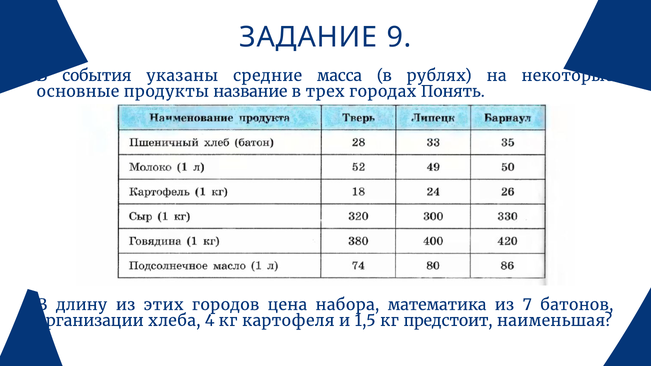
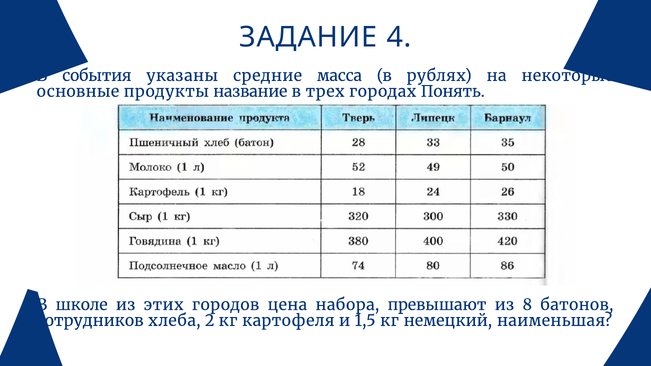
9: 9 -> 4
длину: длину -> школе
математика: математика -> превышают
7: 7 -> 8
организации: организации -> сотрудников
4: 4 -> 2
предстоит: предстоит -> немецкий
